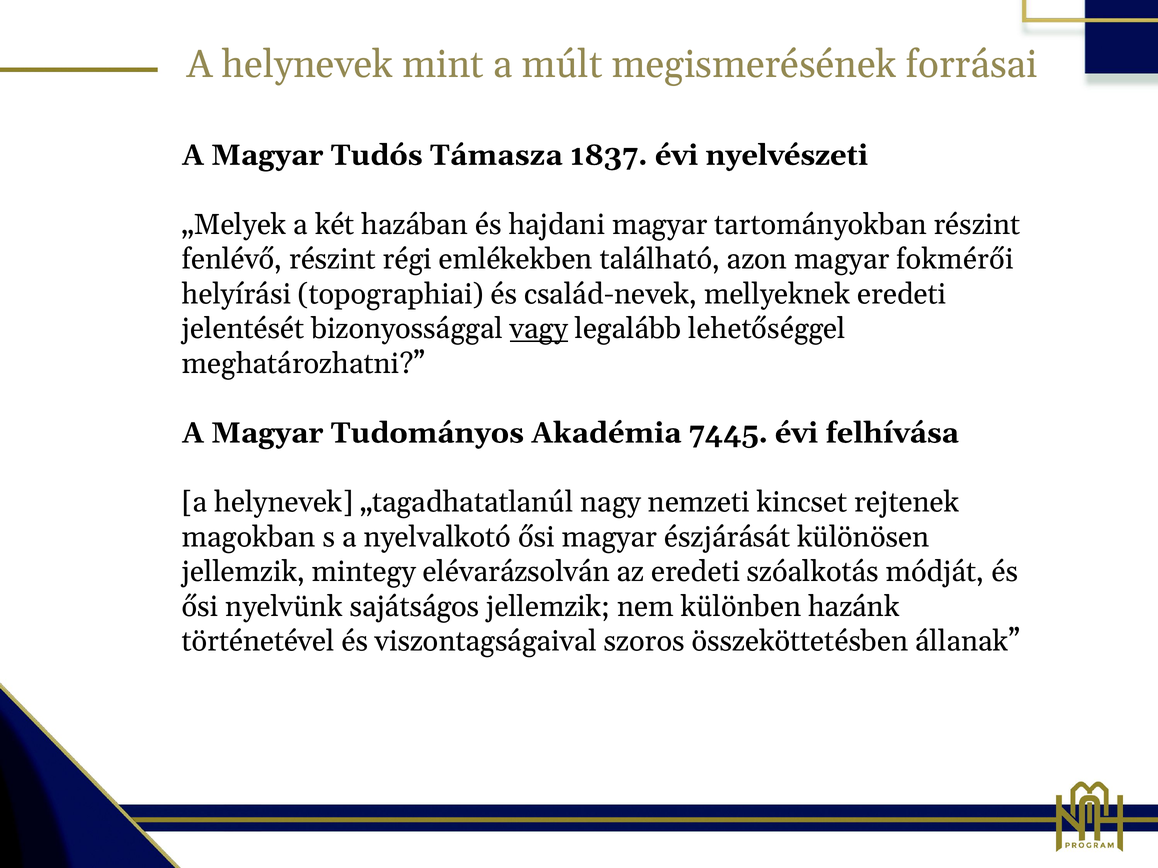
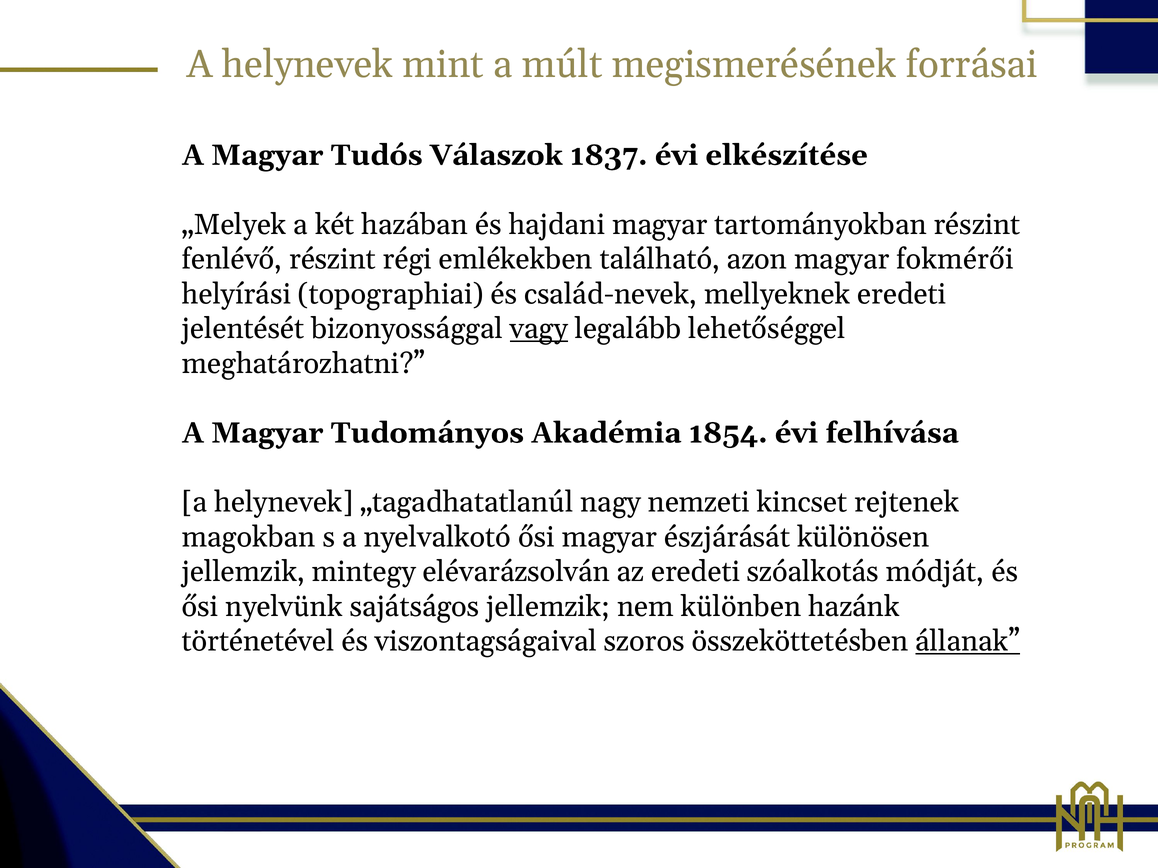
Támasza: Támasza -> Válaszok
nyelvészeti: nyelvészeti -> elkészítése
7445: 7445 -> 1854
állanak underline: none -> present
